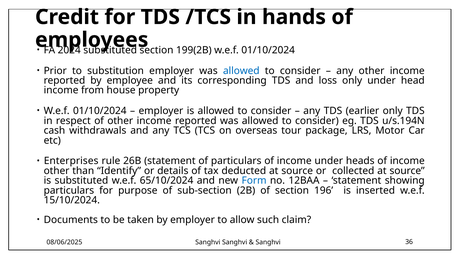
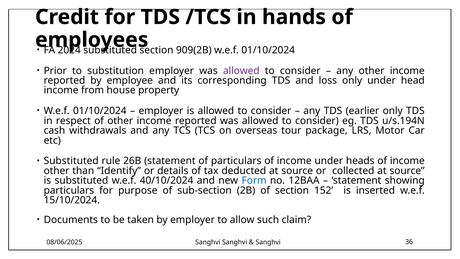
199(2B: 199(2B -> 909(2B
allowed at (241, 71) colour: blue -> purple
Enterprises at (71, 161): Enterprises -> Substituted
65/10/2024: 65/10/2024 -> 40/10/2024
196: 196 -> 152
